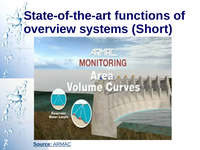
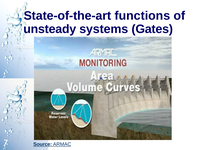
overview: overview -> unsteady
Short: Short -> Gates
